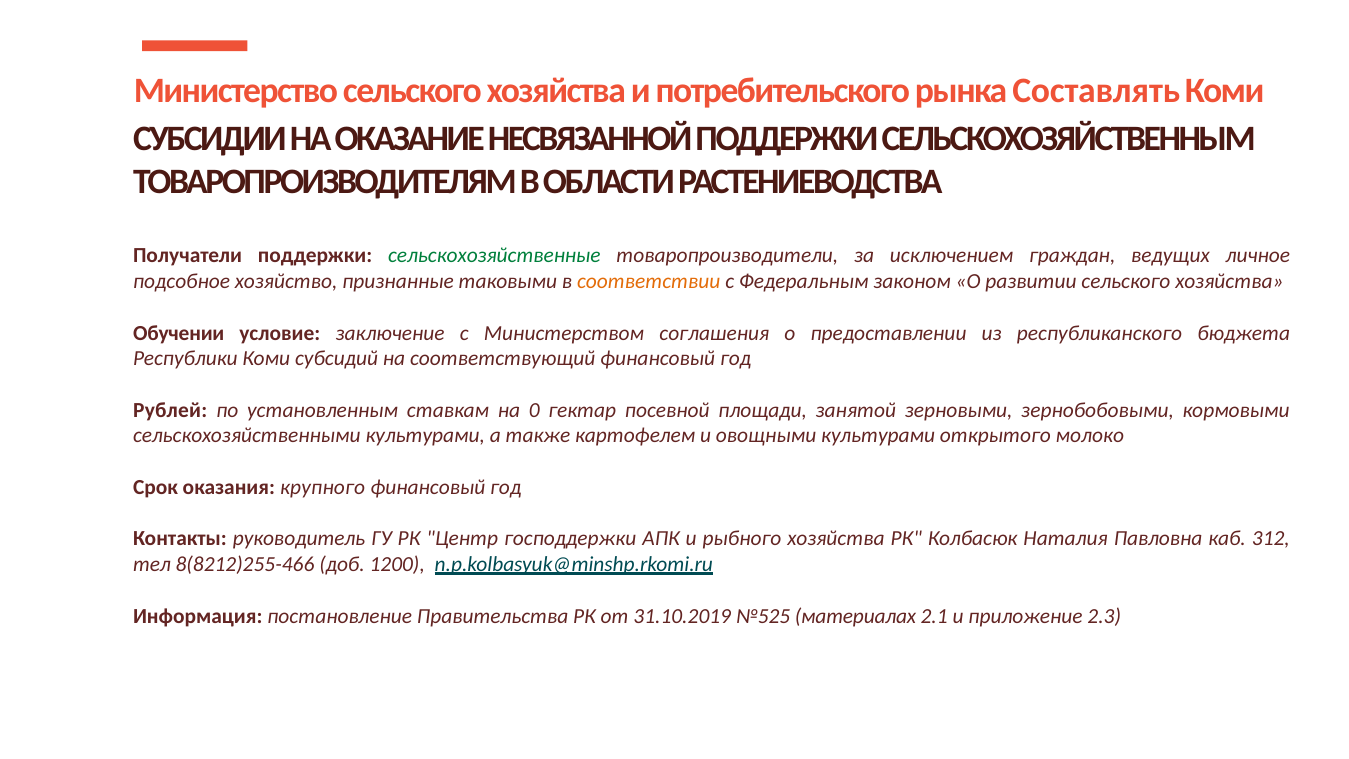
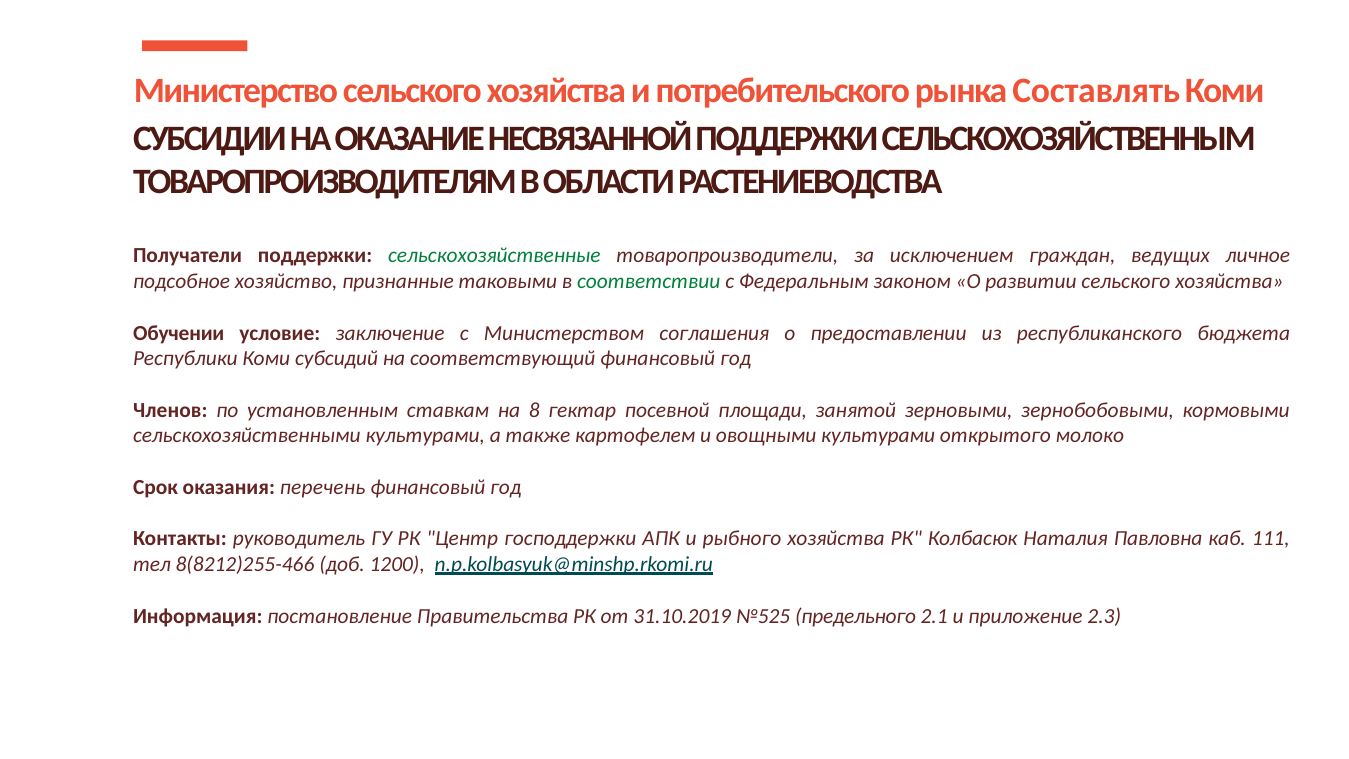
соответствии colour: orange -> green
Рублей: Рублей -> Членов
0: 0 -> 8
крупного: крупного -> перечень
312: 312 -> 111
материалах: материалах -> предельного
